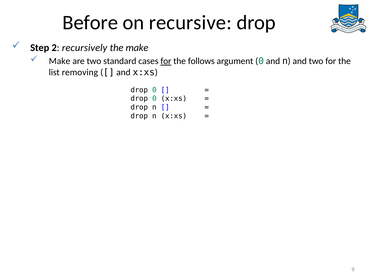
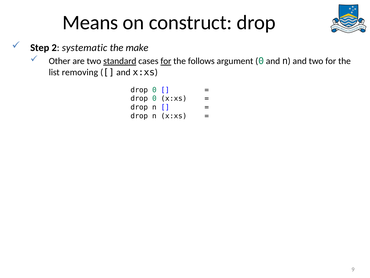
Before: Before -> Means
recursive: recursive -> construct
recursively: recursively -> systematic
Make at (60, 61): Make -> Other
standard underline: none -> present
